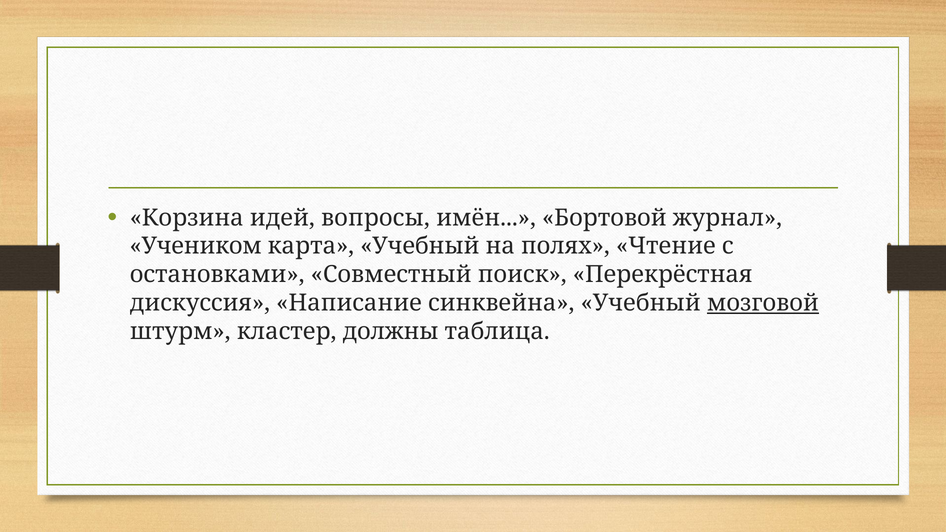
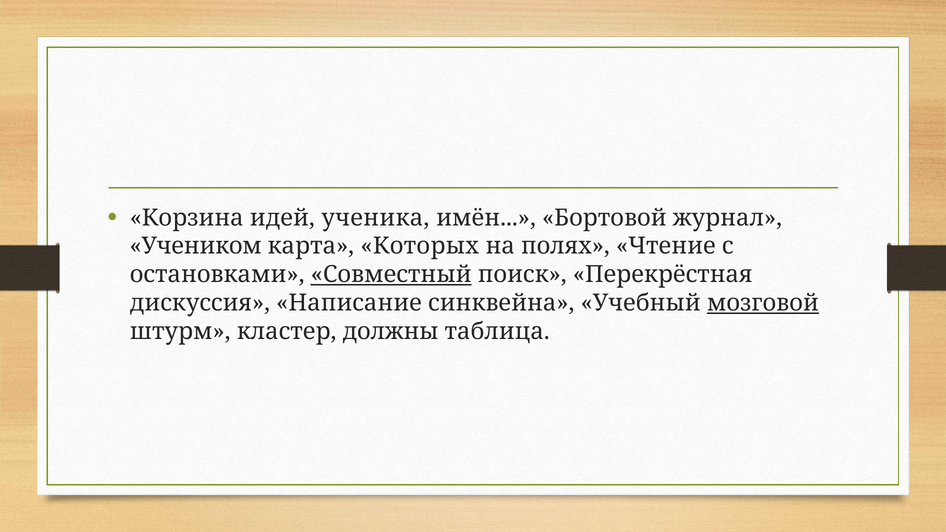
вопросы: вопросы -> ученика
карта Учебный: Учебный -> Которых
Совместный underline: none -> present
